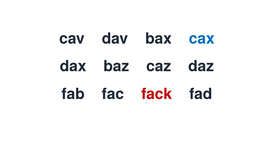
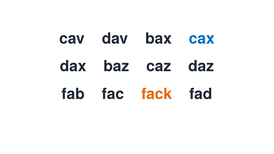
fack colour: red -> orange
